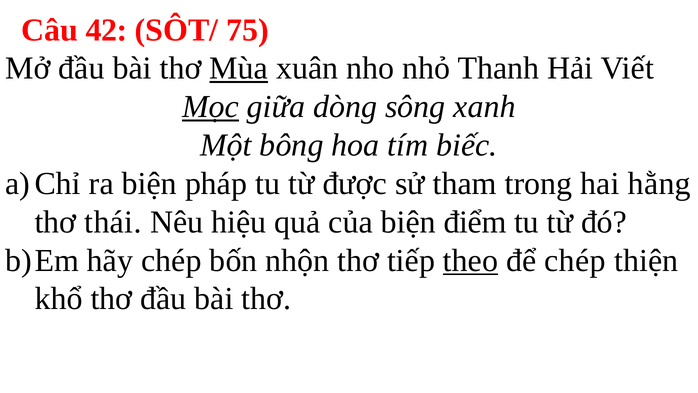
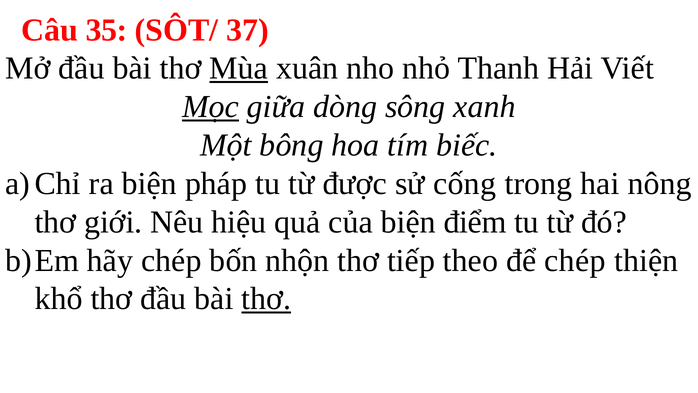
42: 42 -> 35
75: 75 -> 37
tham: tham -> cống
hằng: hằng -> nông
thái: thái -> giới
theo underline: present -> none
thơ at (266, 299) underline: none -> present
